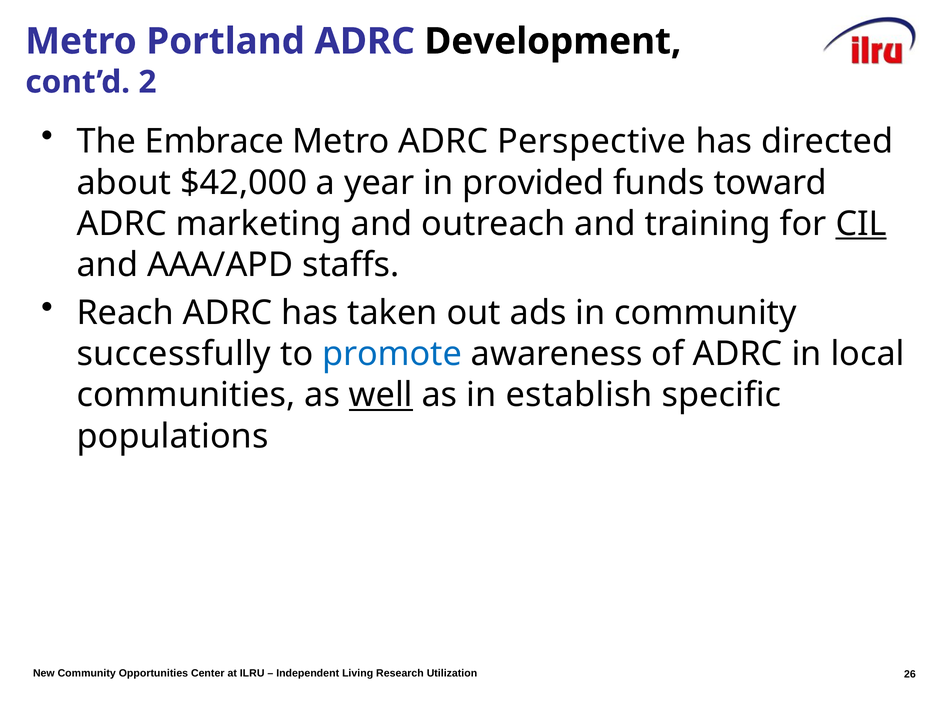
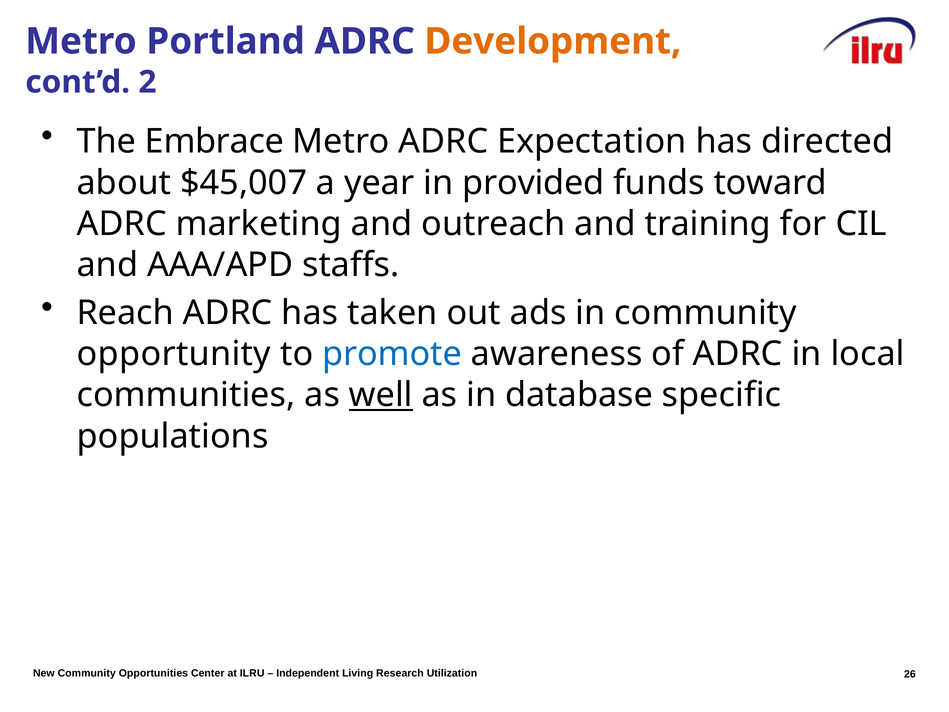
Development colour: black -> orange
Perspective: Perspective -> Expectation
$42,000: $42,000 -> $45,007
CIL underline: present -> none
successfully: successfully -> opportunity
establish: establish -> database
